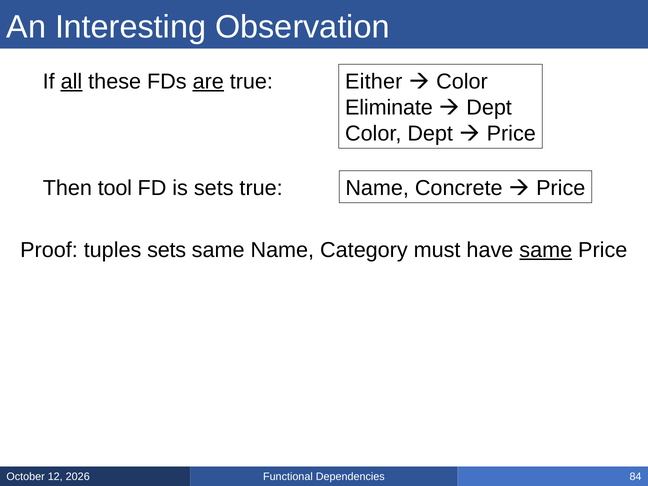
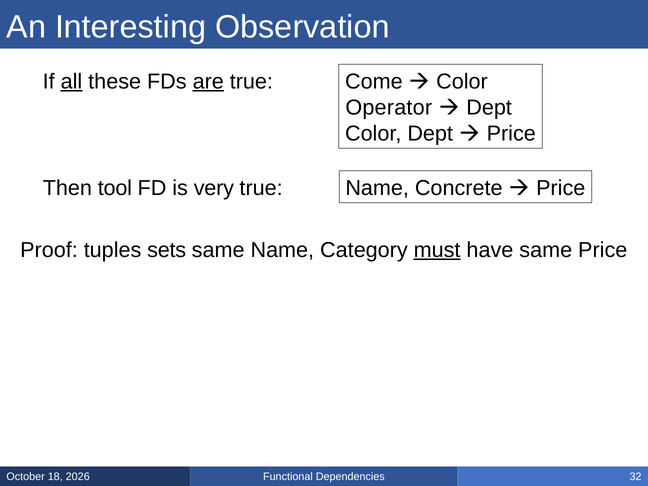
Either: Either -> Come
Eliminate: Eliminate -> Operator
is sets: sets -> very
must underline: none -> present
same at (546, 250) underline: present -> none
12: 12 -> 18
84: 84 -> 32
